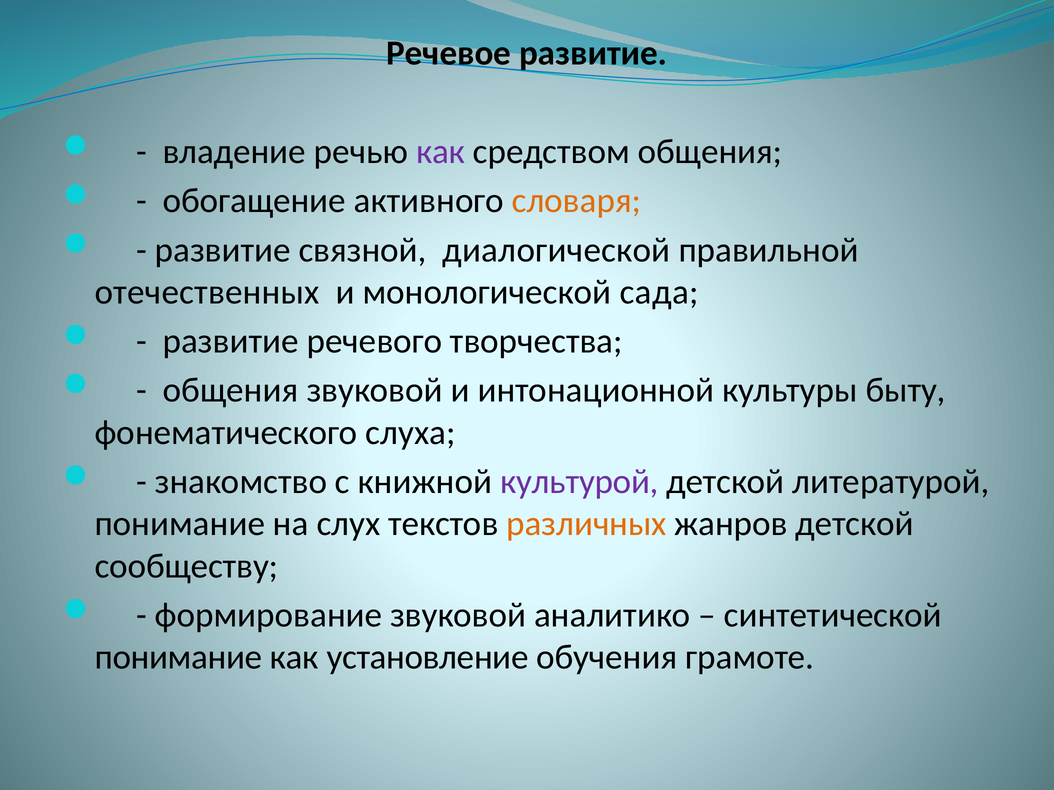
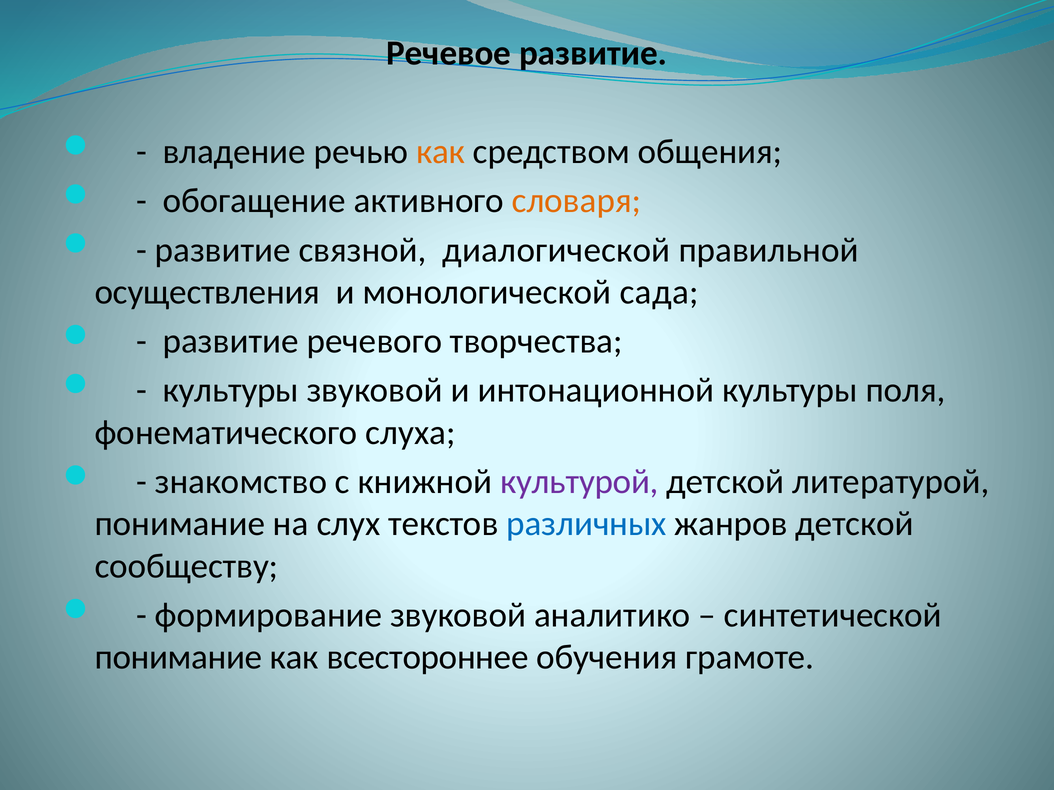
как at (441, 152) colour: purple -> orange
отечественных: отечественных -> осуществления
общения at (231, 391): общения -> культуры
быту: быту -> поля
различных colour: orange -> blue
установление: установление -> всестороннее
